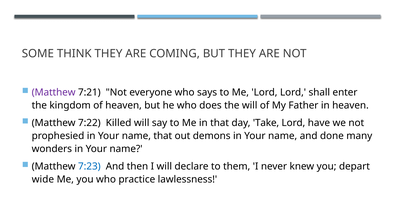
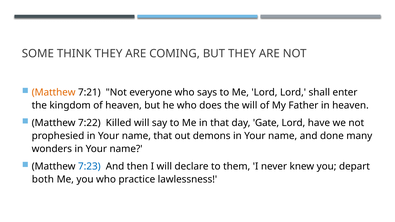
Matthew at (54, 92) colour: purple -> orange
Take: Take -> Gate
wide: wide -> both
